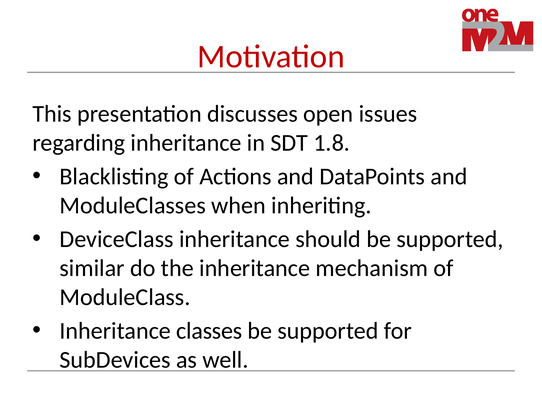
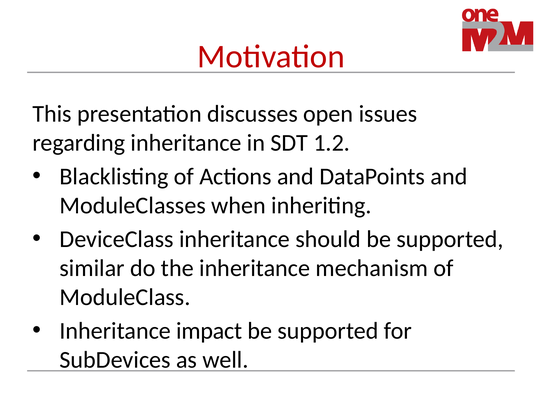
1.8: 1.8 -> 1.2
classes: classes -> impact
